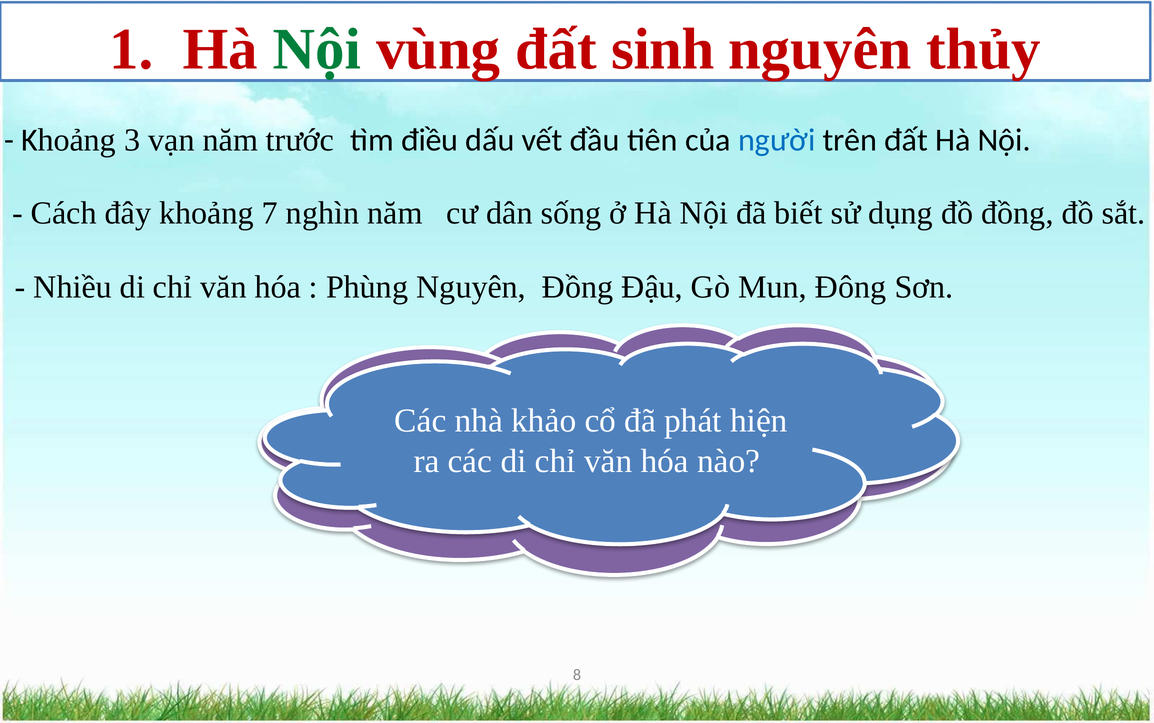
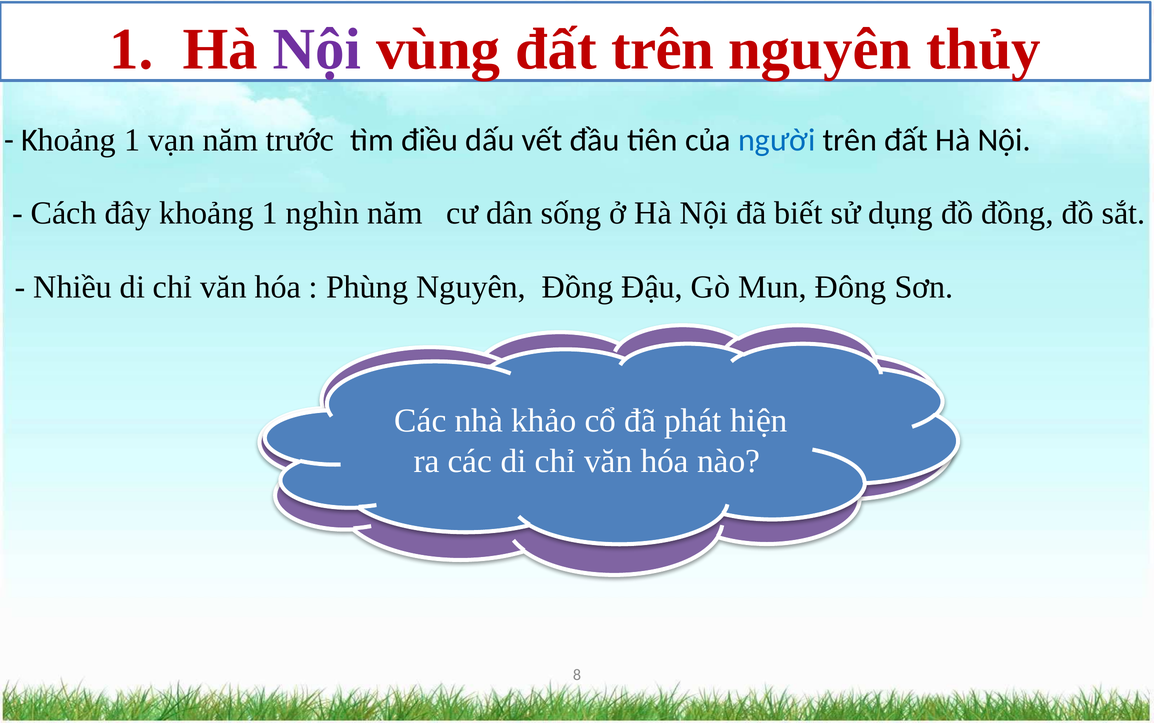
Nội at (317, 49) colour: green -> purple
đất sinh: sinh -> trên
3 at (132, 140): 3 -> 1
đây khoảng 7: 7 -> 1
